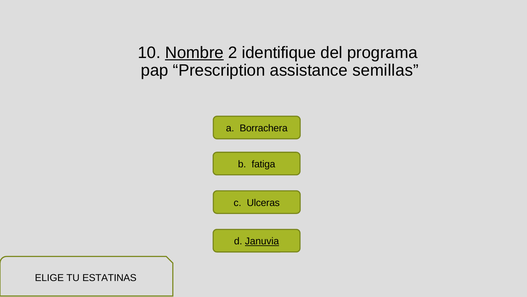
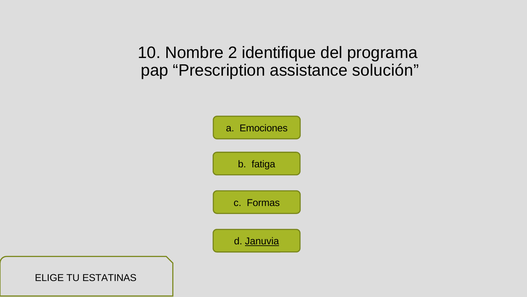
Nombre underline: present -> none
semillas: semillas -> solución
Borrachera: Borrachera -> Emociones
Ulceras: Ulceras -> Formas
